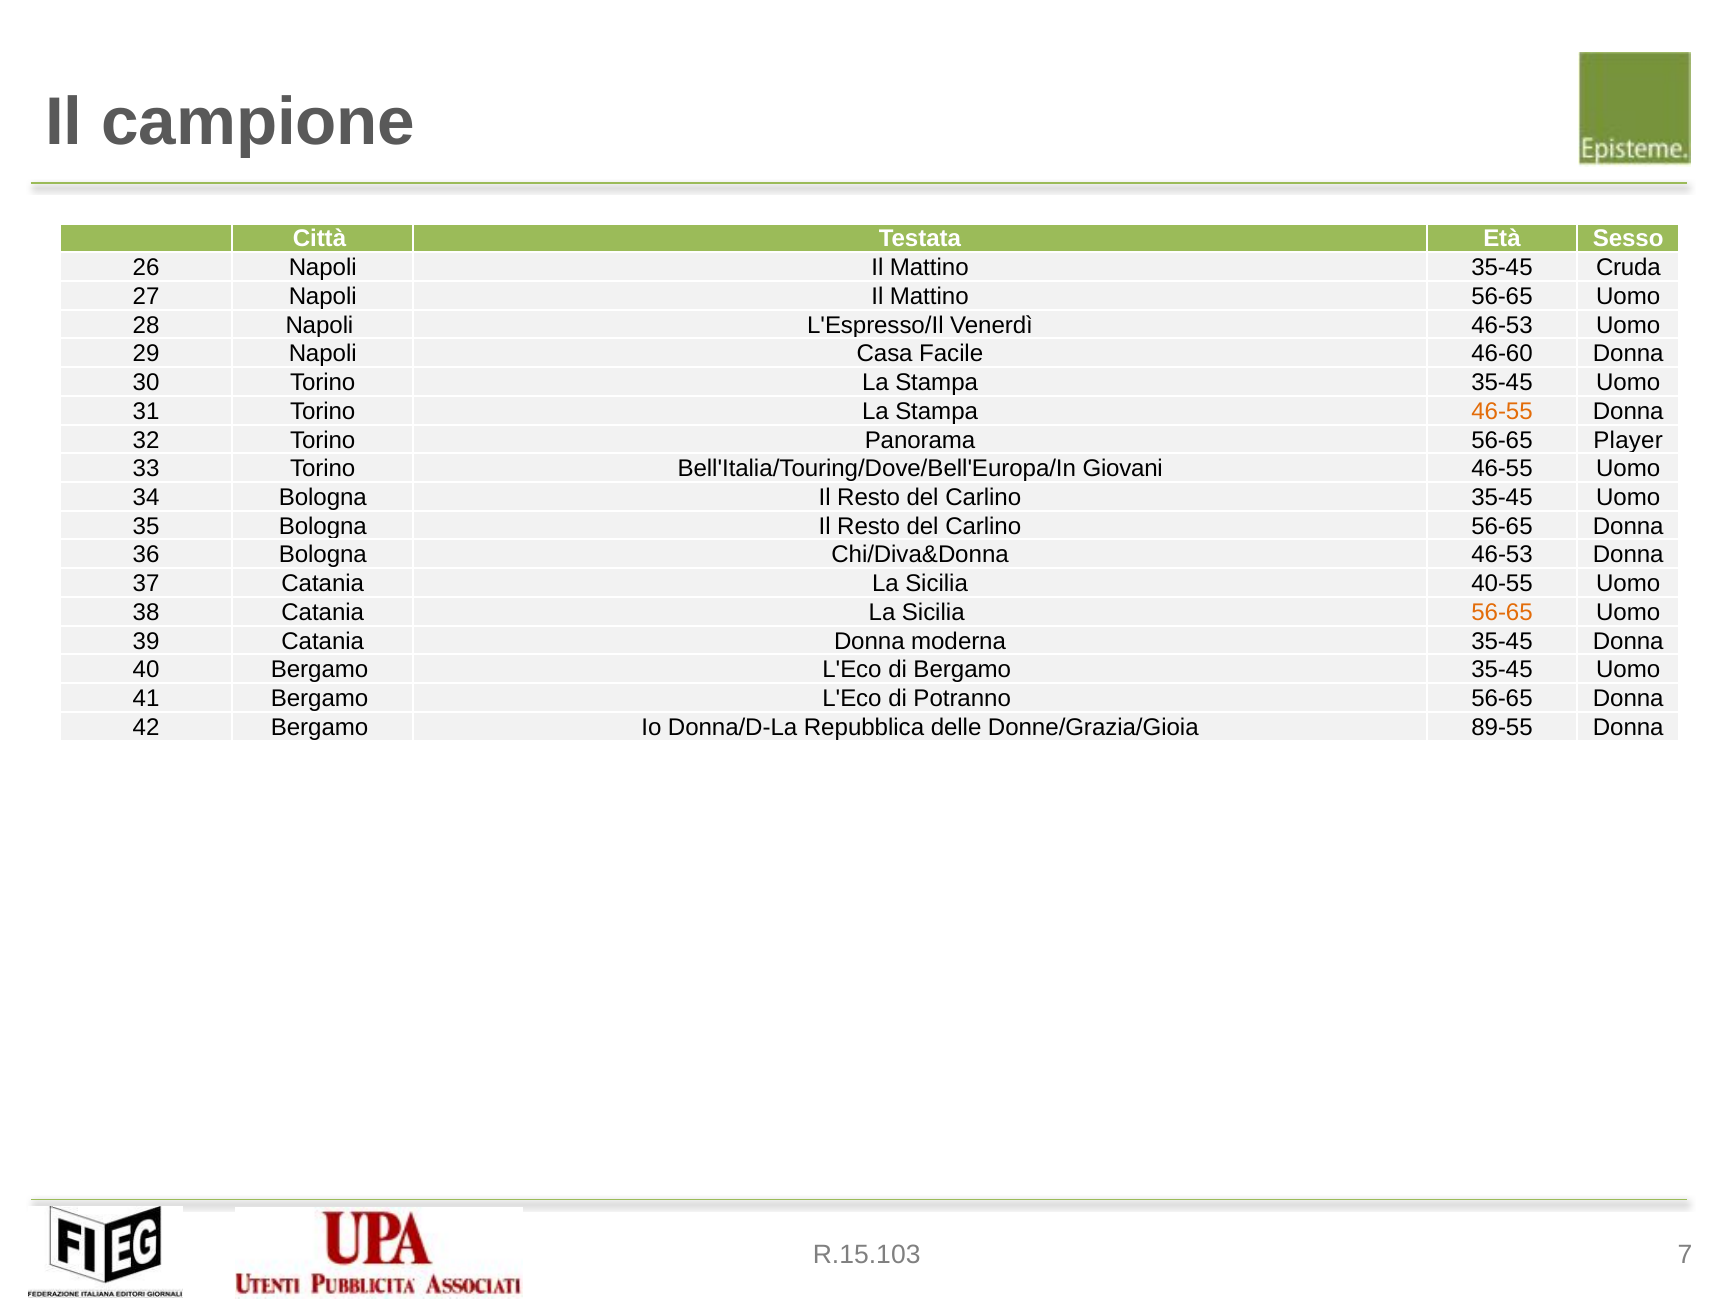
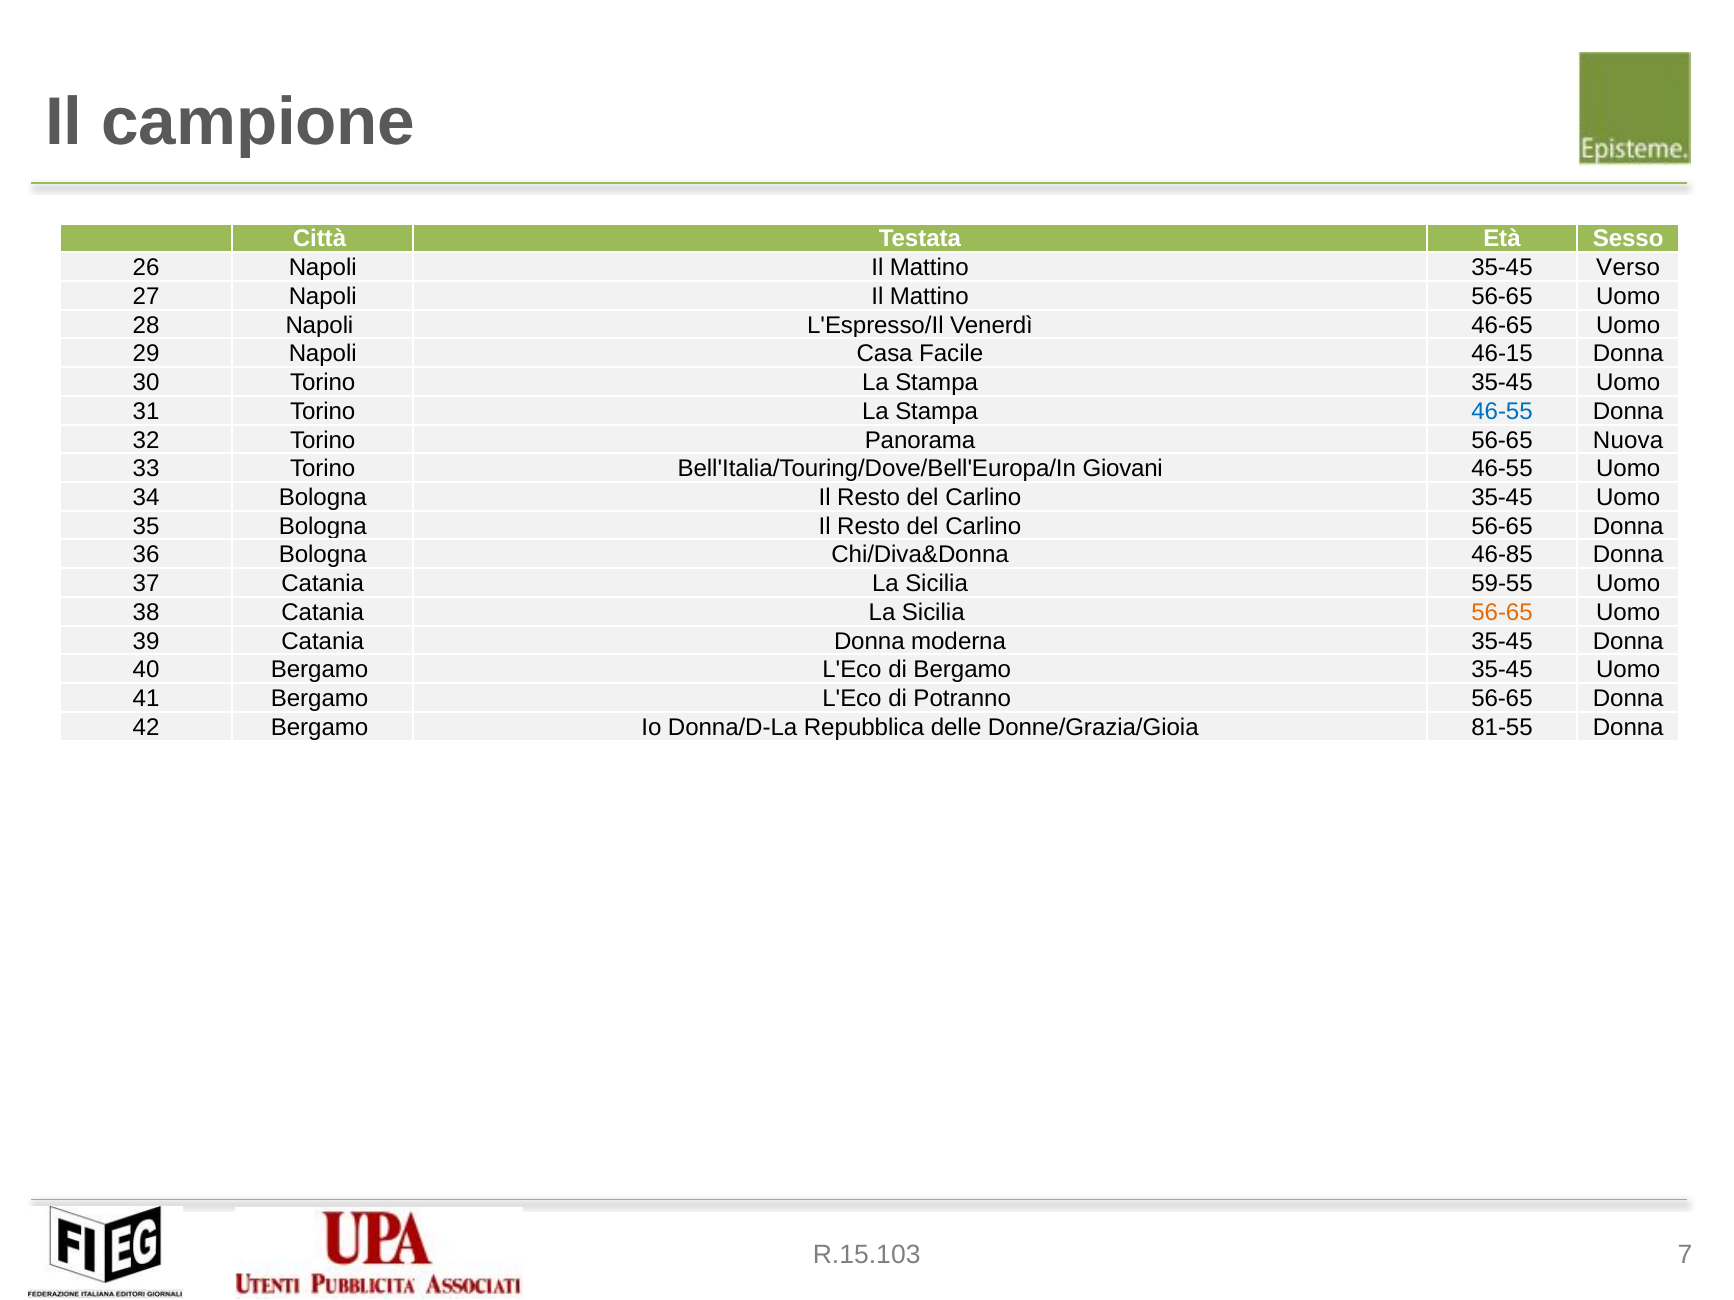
Cruda: Cruda -> Verso
Venerdì 46-53: 46-53 -> 46-65
46-60: 46-60 -> 46-15
46-55 at (1502, 412) colour: orange -> blue
Player: Player -> Nuova
Chi/Diva&Donna 46-53: 46-53 -> 46-85
40-55: 40-55 -> 59-55
89-55: 89-55 -> 81-55
